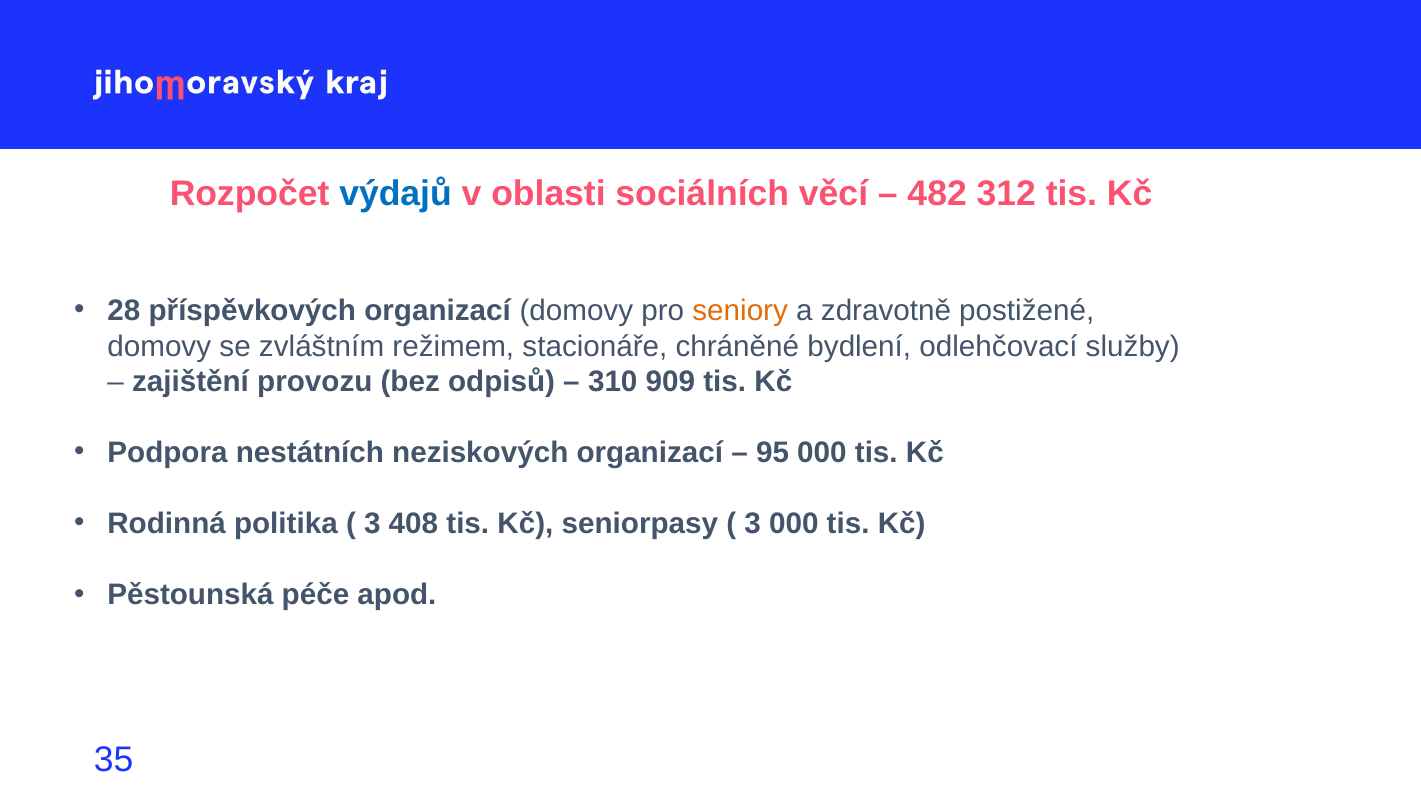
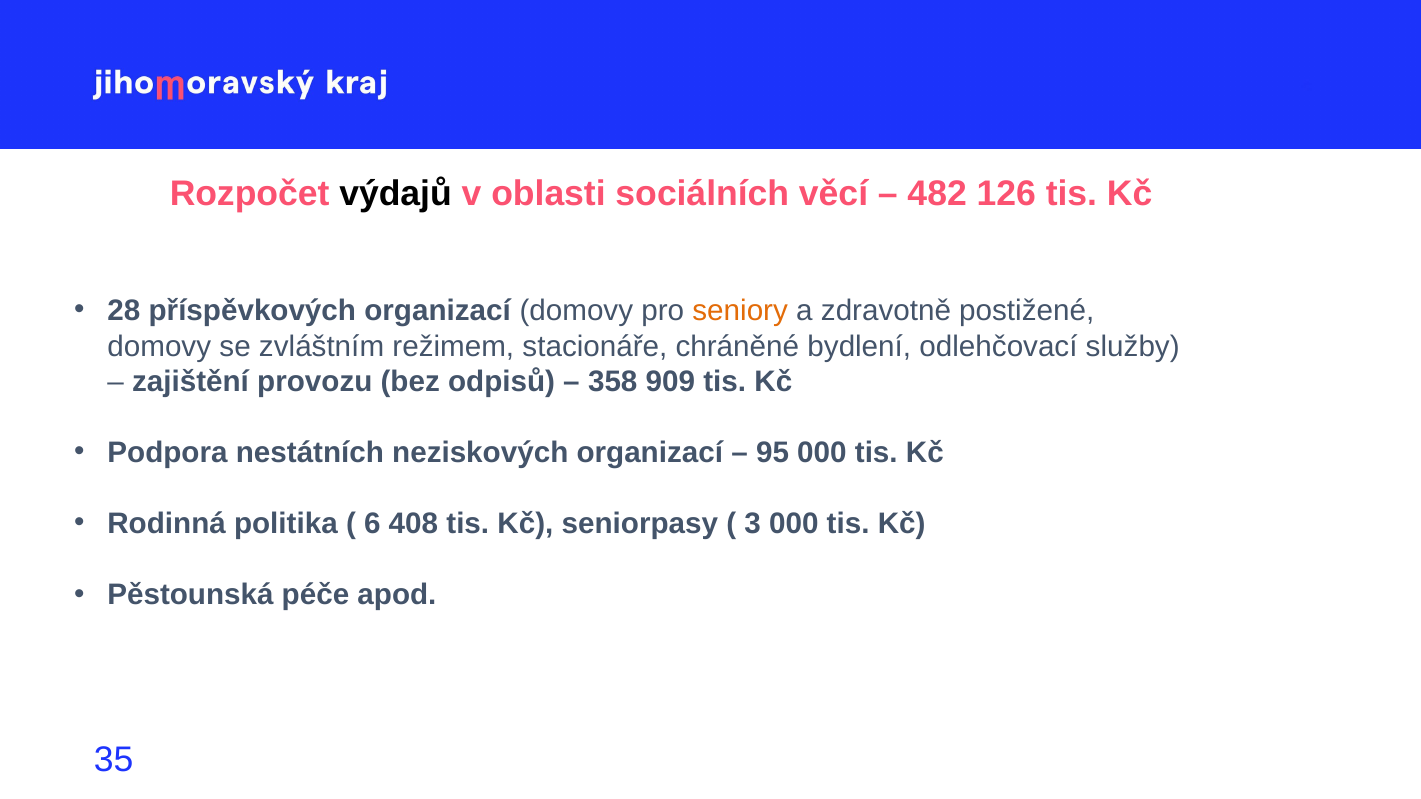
výdajů colour: blue -> black
312: 312 -> 126
310: 310 -> 358
3 at (372, 524): 3 -> 6
